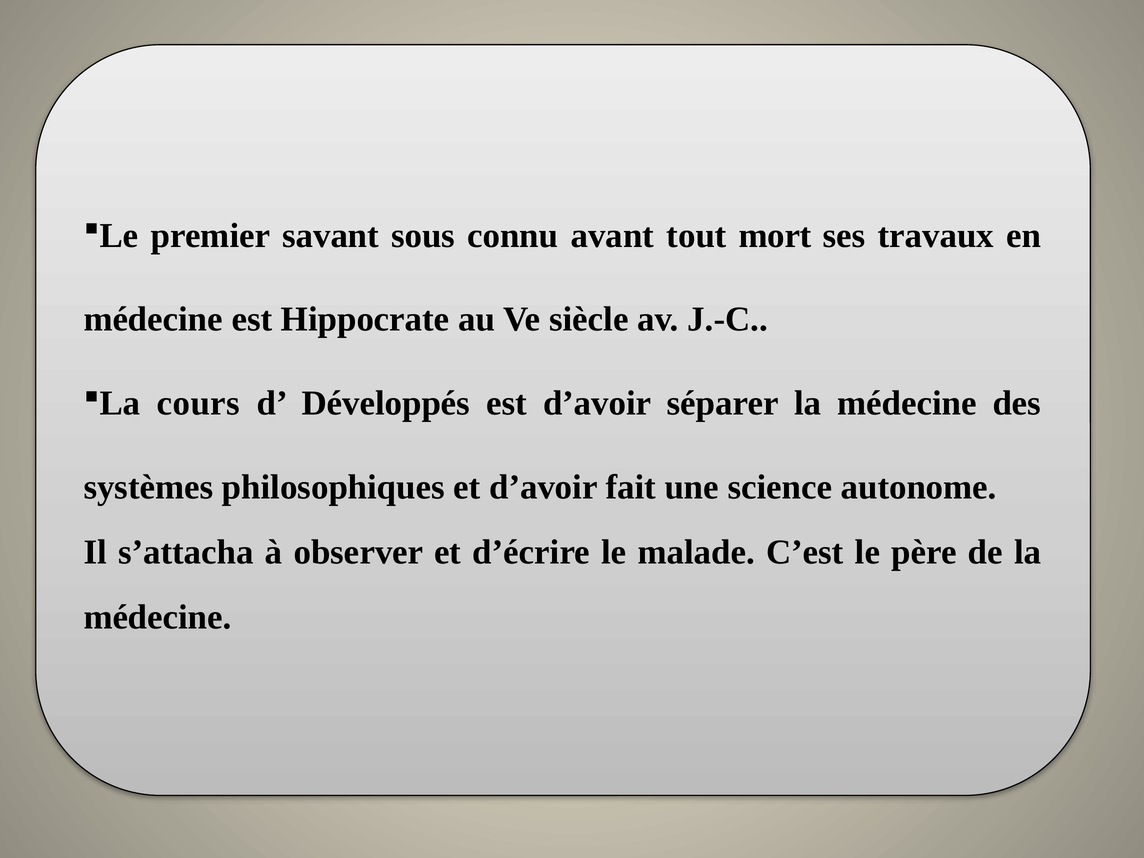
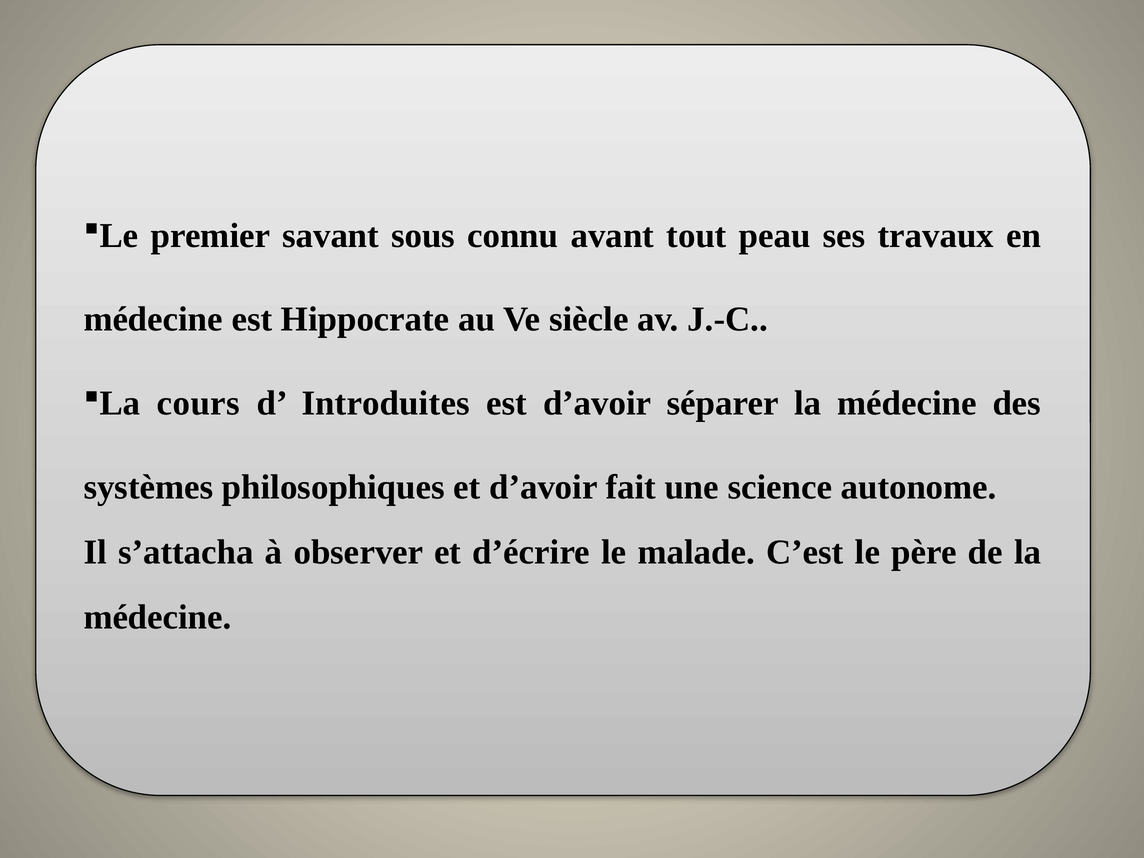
mort: mort -> peau
Développés: Développés -> Introduites
